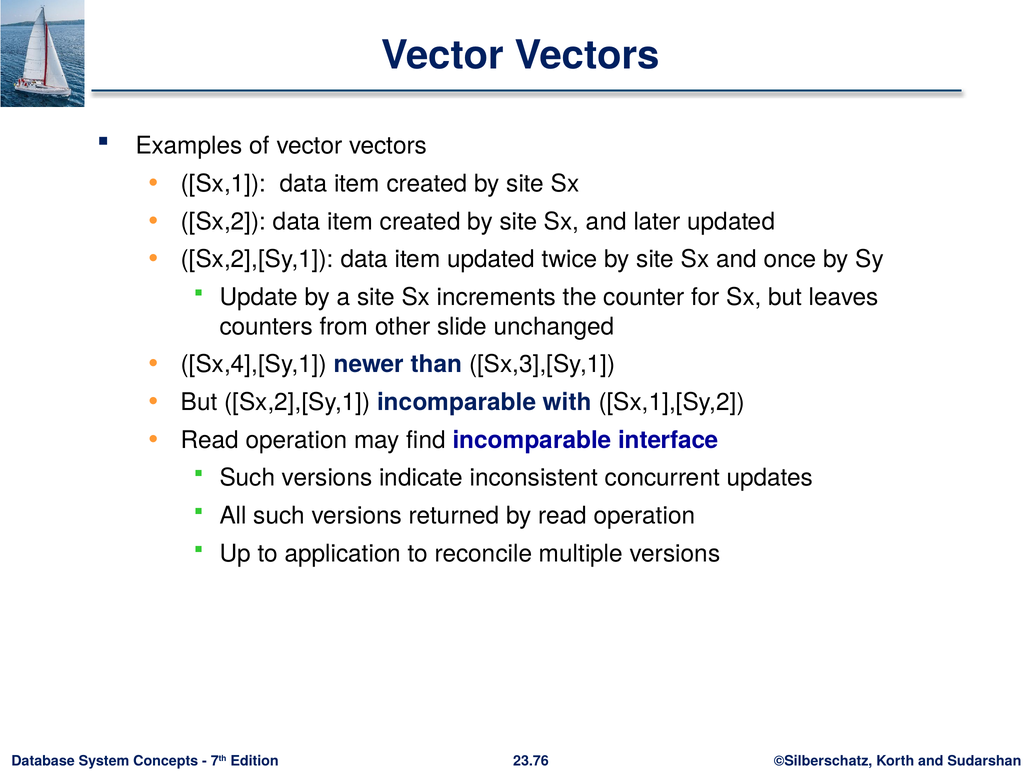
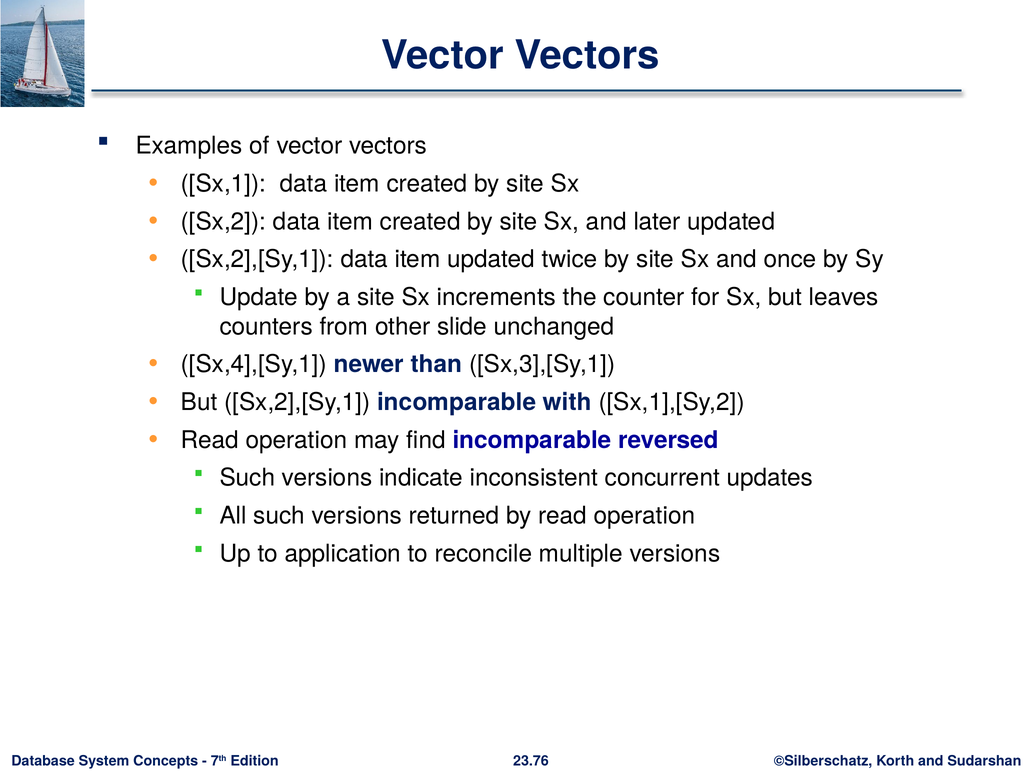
interface: interface -> reversed
